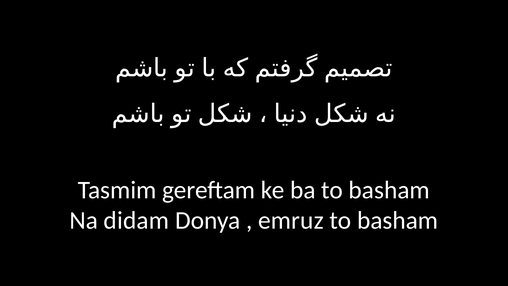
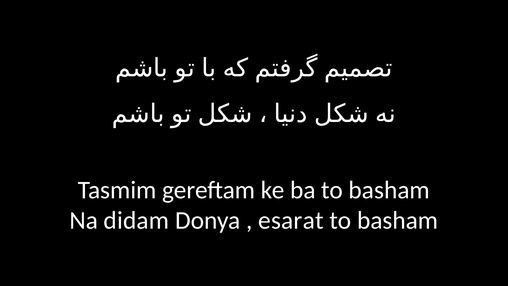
emruz: emruz -> esarat
